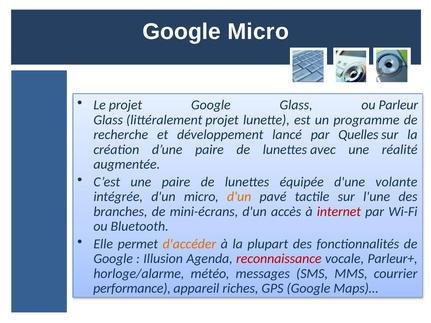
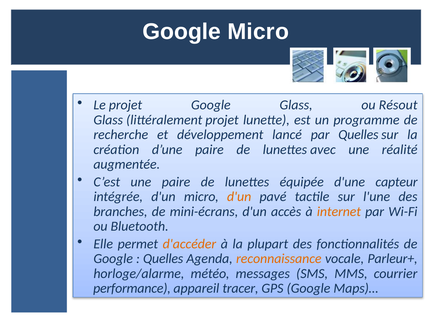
Parleur: Parleur -> Résout
volante: volante -> capteur
internet colour: red -> orange
Illusion at (163, 259): Illusion -> Quelles
reconnaissance colour: red -> orange
riches: riches -> tracer
